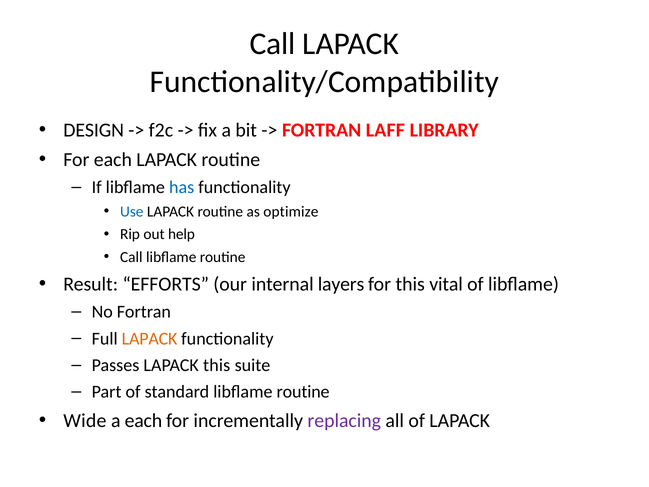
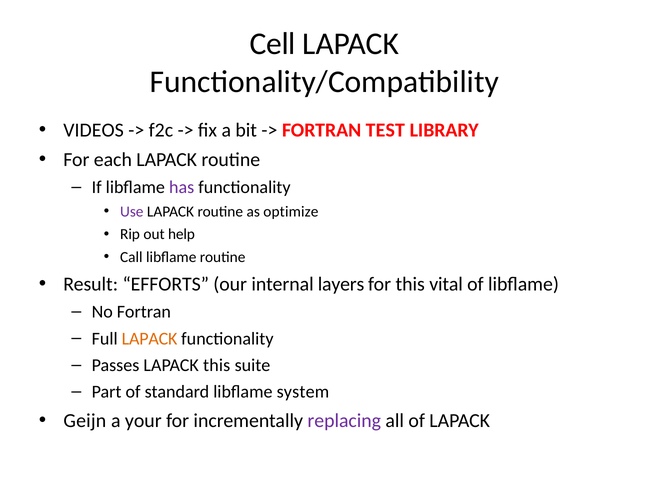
Call at (273, 44): Call -> Cell
DESIGN: DESIGN -> VIDEOS
LAFF: LAFF -> TEST
has colour: blue -> purple
Use colour: blue -> purple
standard libflame routine: routine -> system
Wide: Wide -> Geijn
a each: each -> your
